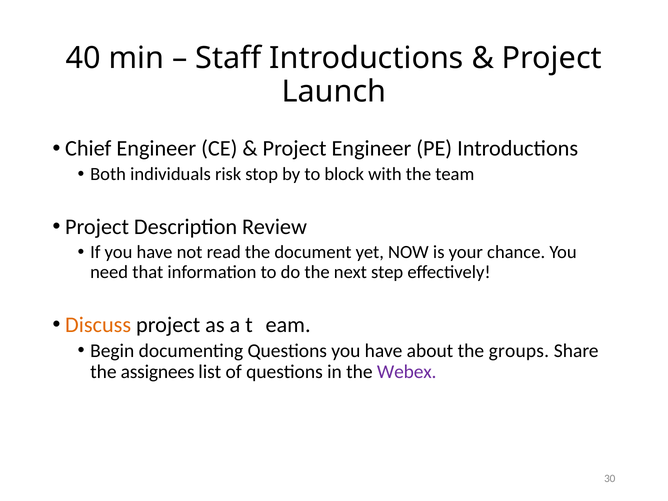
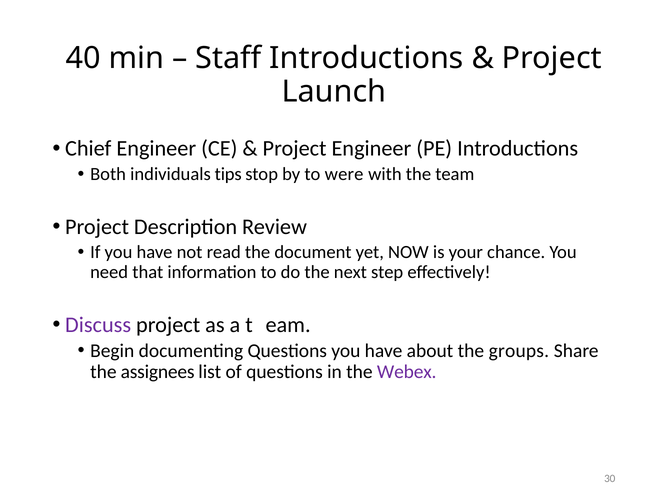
risk: risk -> tips
block: block -> were
Discuss colour: orange -> purple
